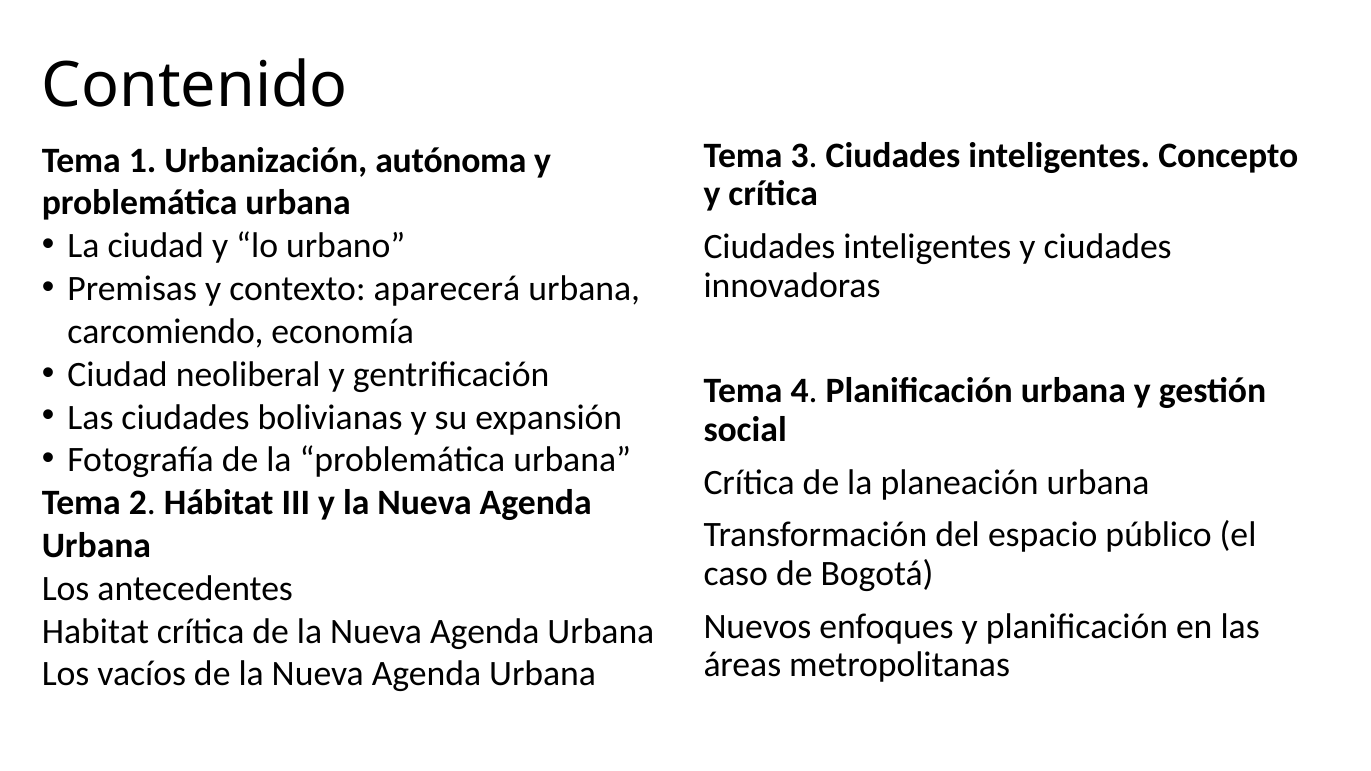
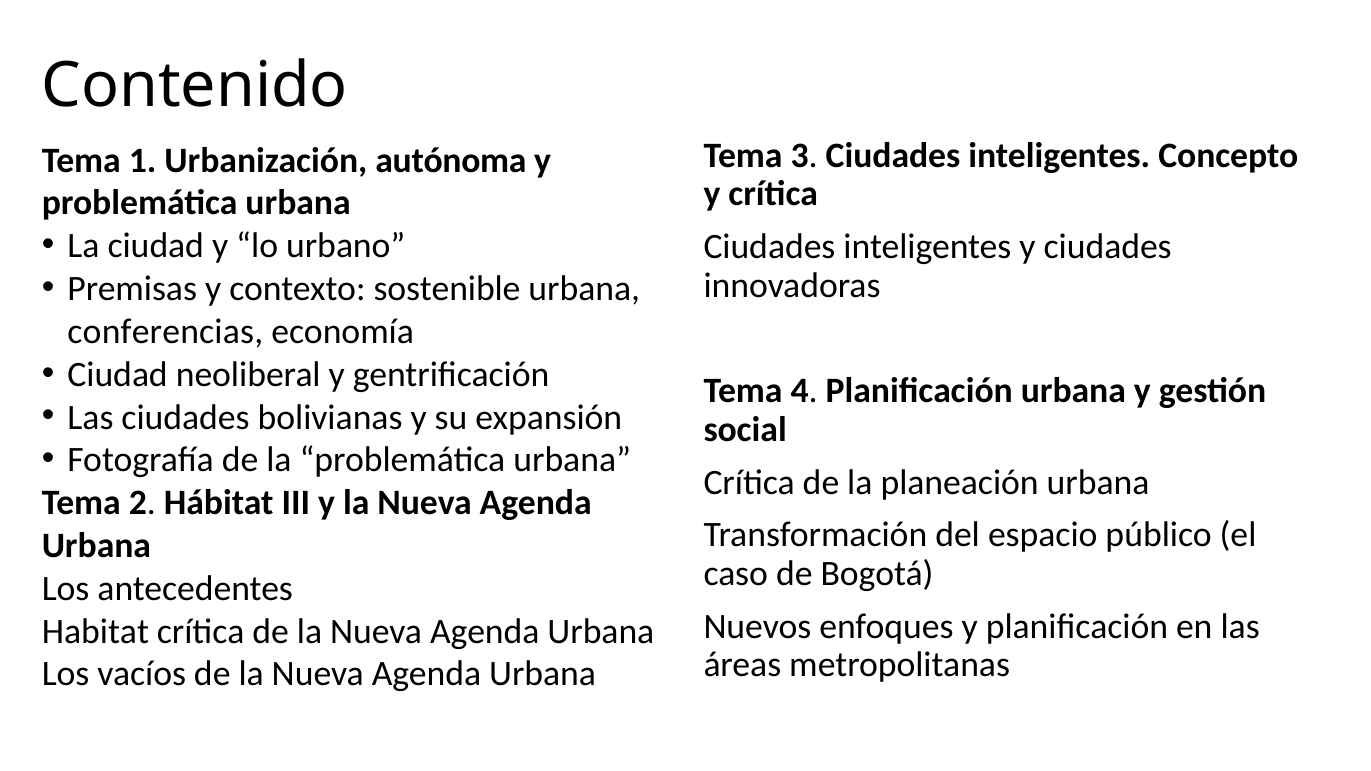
aparecerá: aparecerá -> sostenible
carcomiendo: carcomiendo -> conferencias
